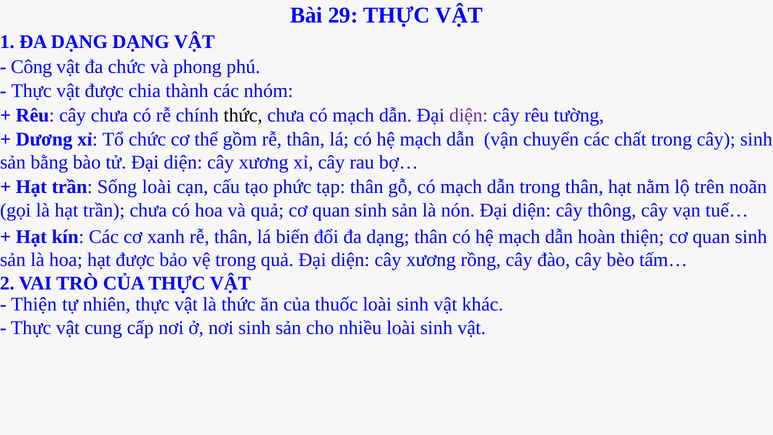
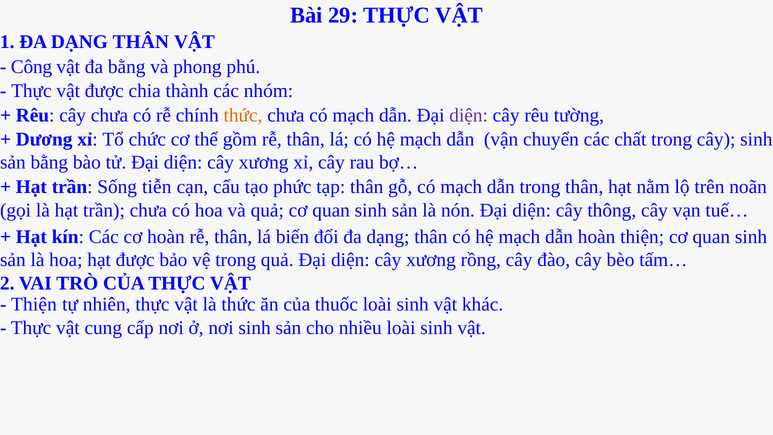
1 ĐA DẠNG DẠNG: DẠNG -> THÂN
đa chức: chức -> bằng
thức at (243, 115) colour: black -> orange
Sống loài: loài -> tiễn
cơ xanh: xanh -> hoàn
